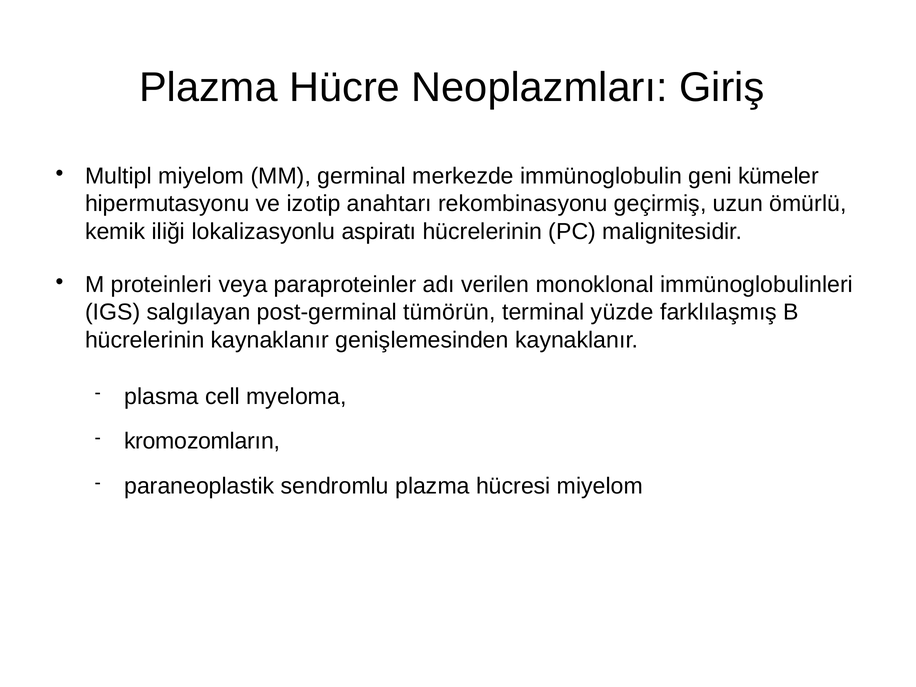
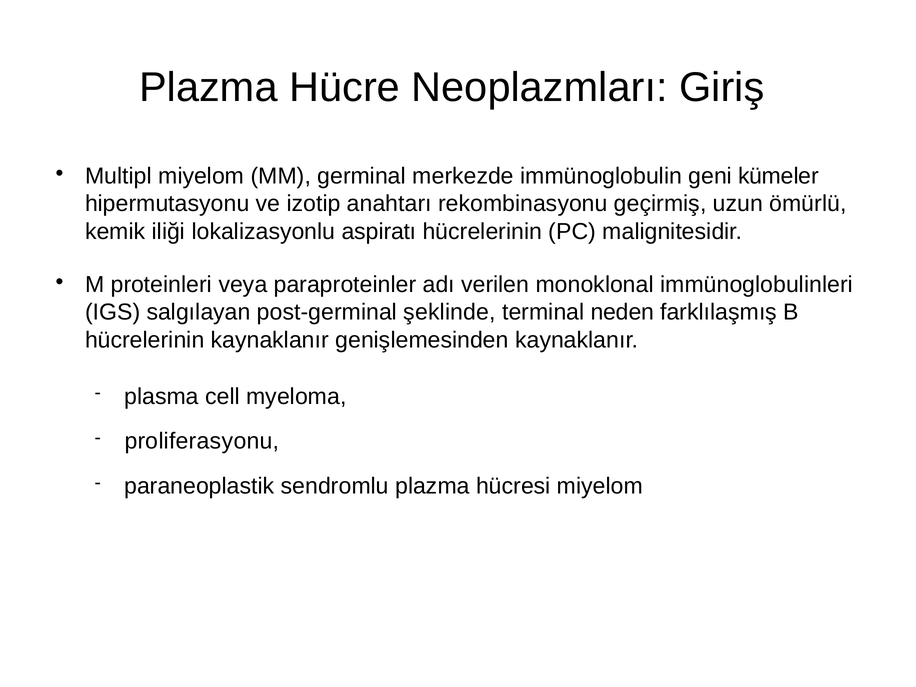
tümörün: tümörün -> şeklinde
yüzde: yüzde -> neden
kromozomların: kromozomların -> proliferasyonu
